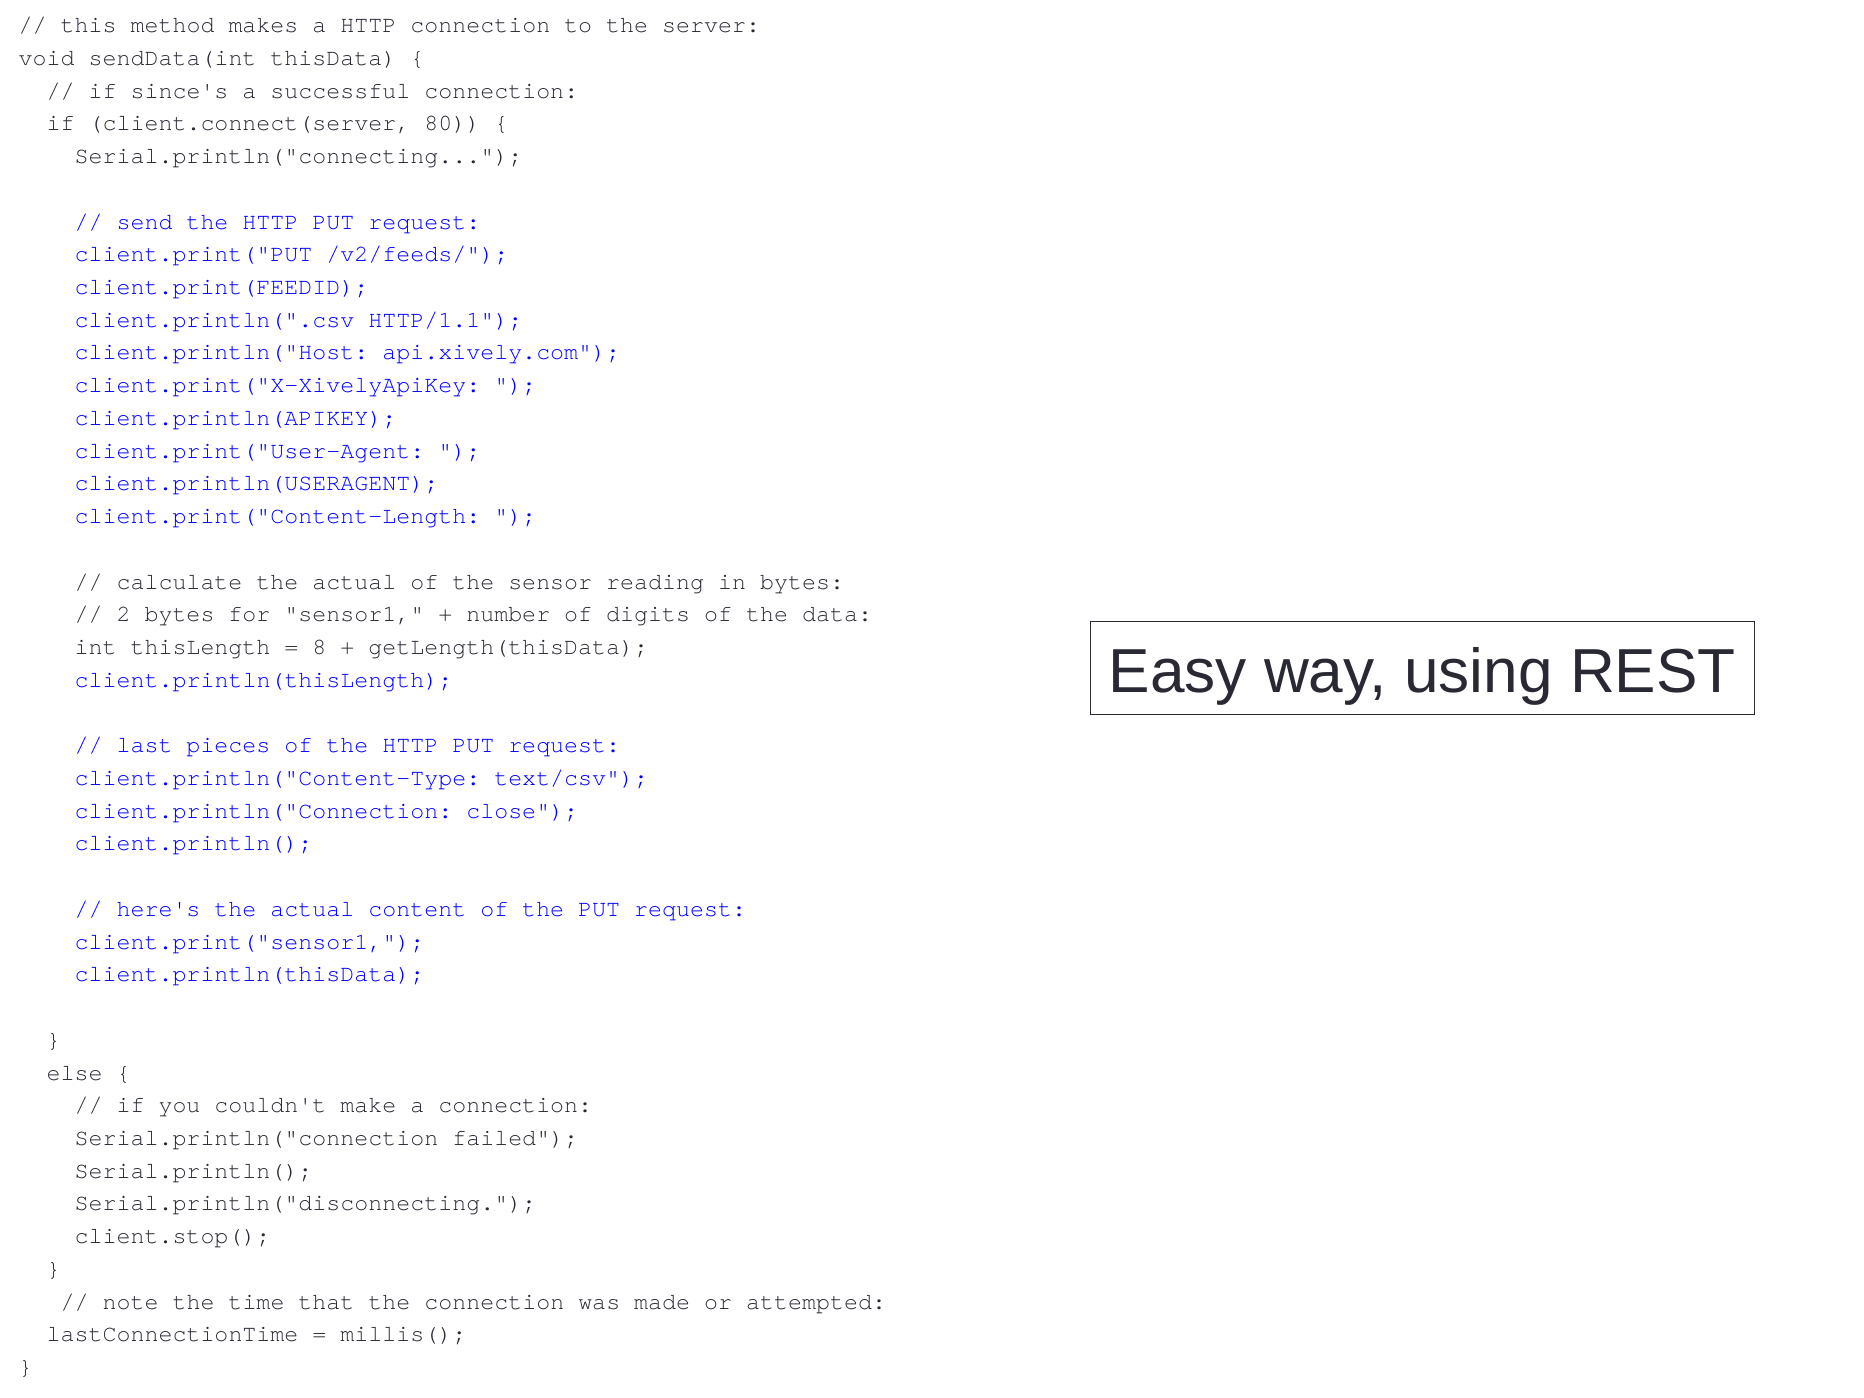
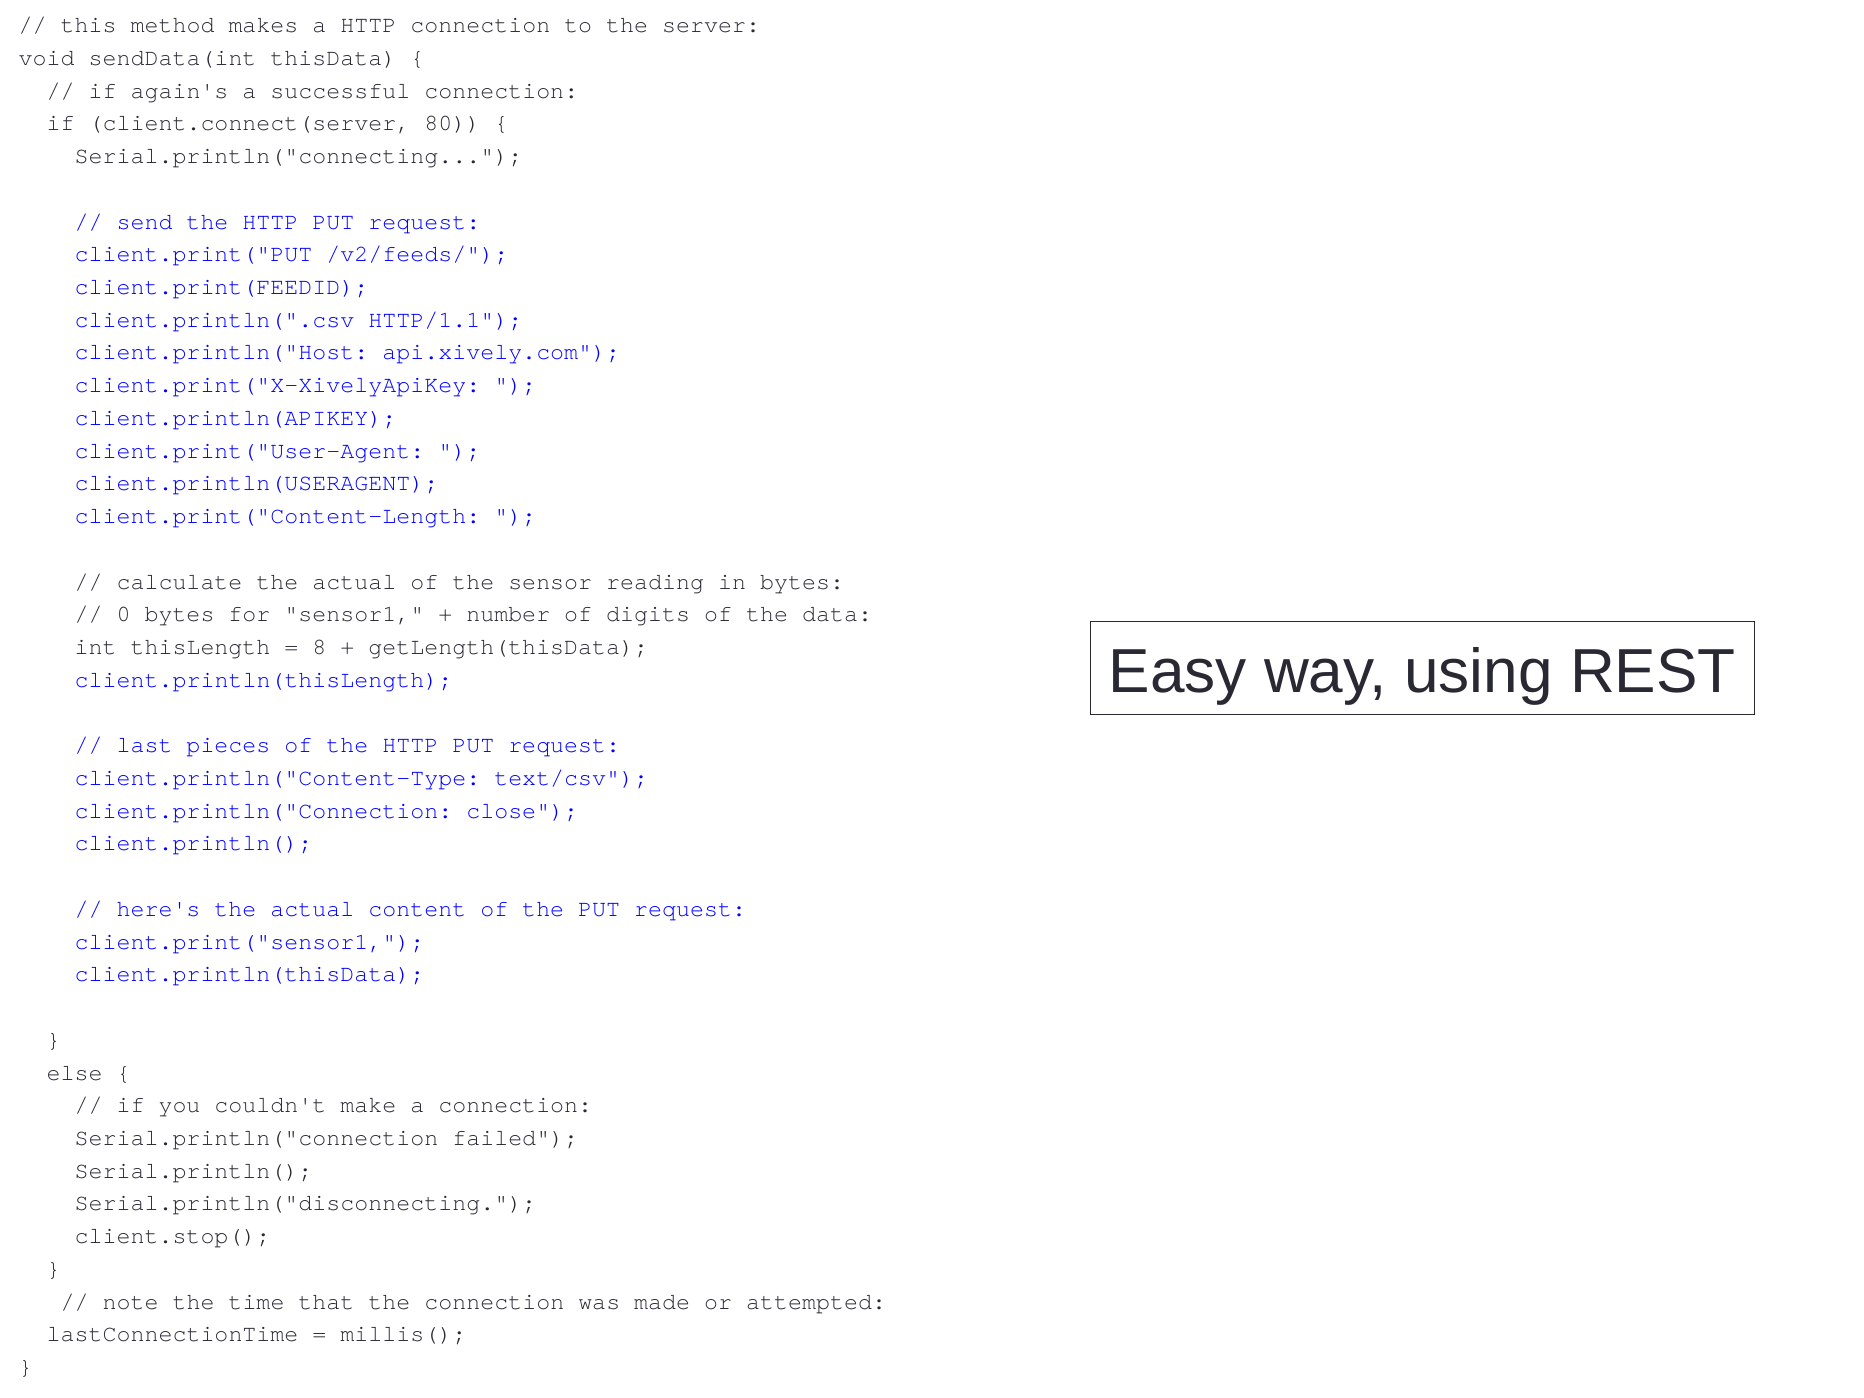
since's: since's -> again's
2: 2 -> 0
